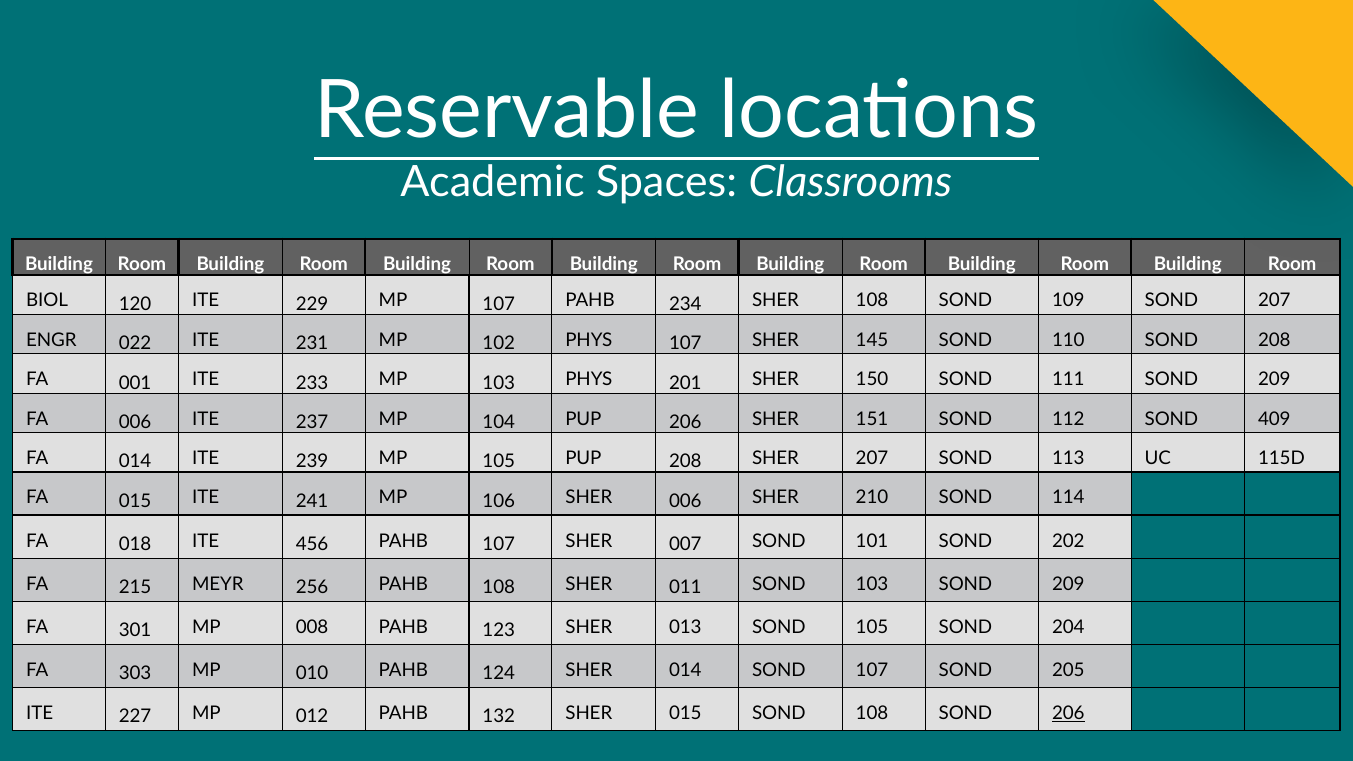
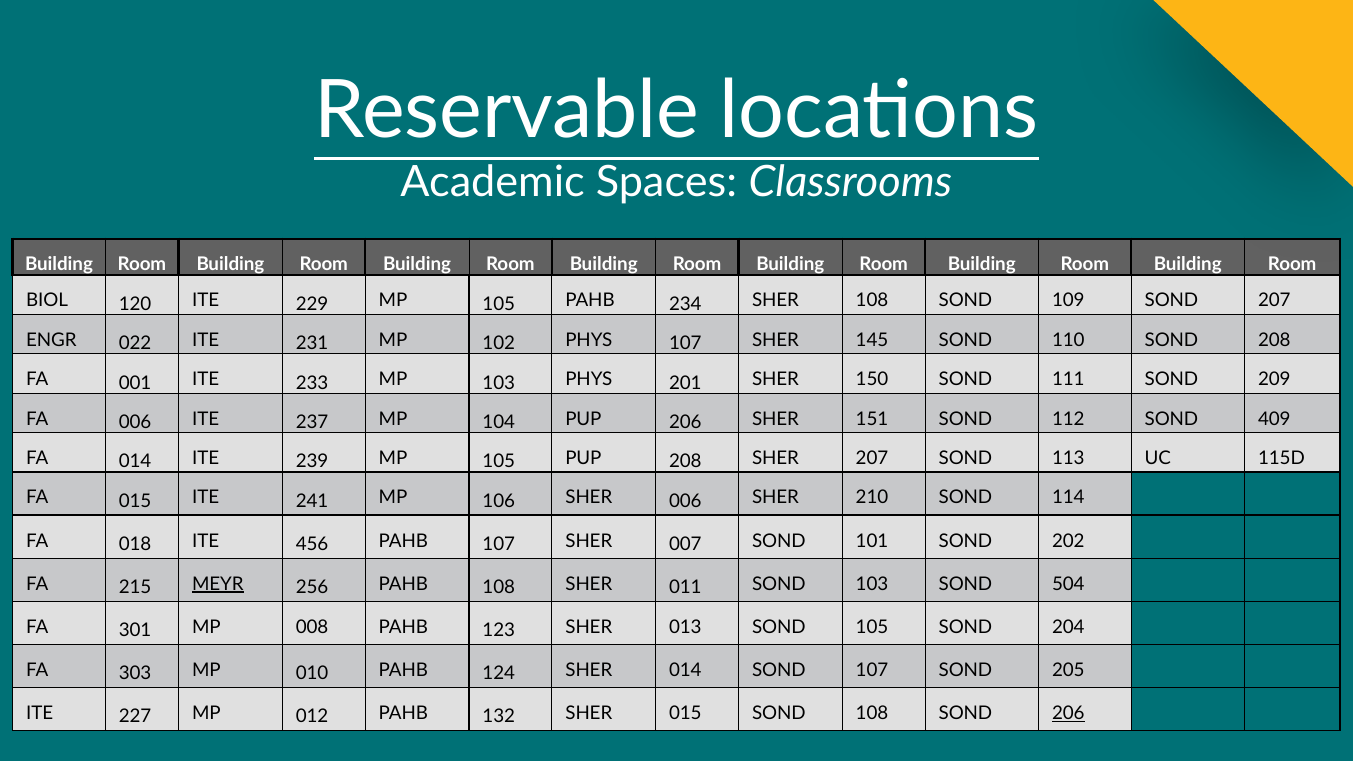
229 MP 107: 107 -> 105
MEYR underline: none -> present
103 SOND 209: 209 -> 504
